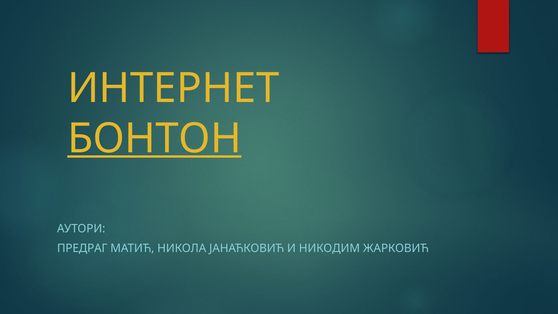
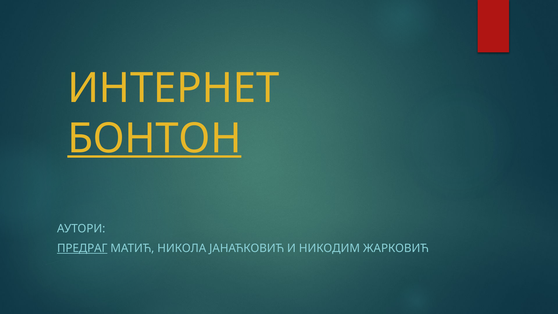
ПРЕДРАГ underline: none -> present
